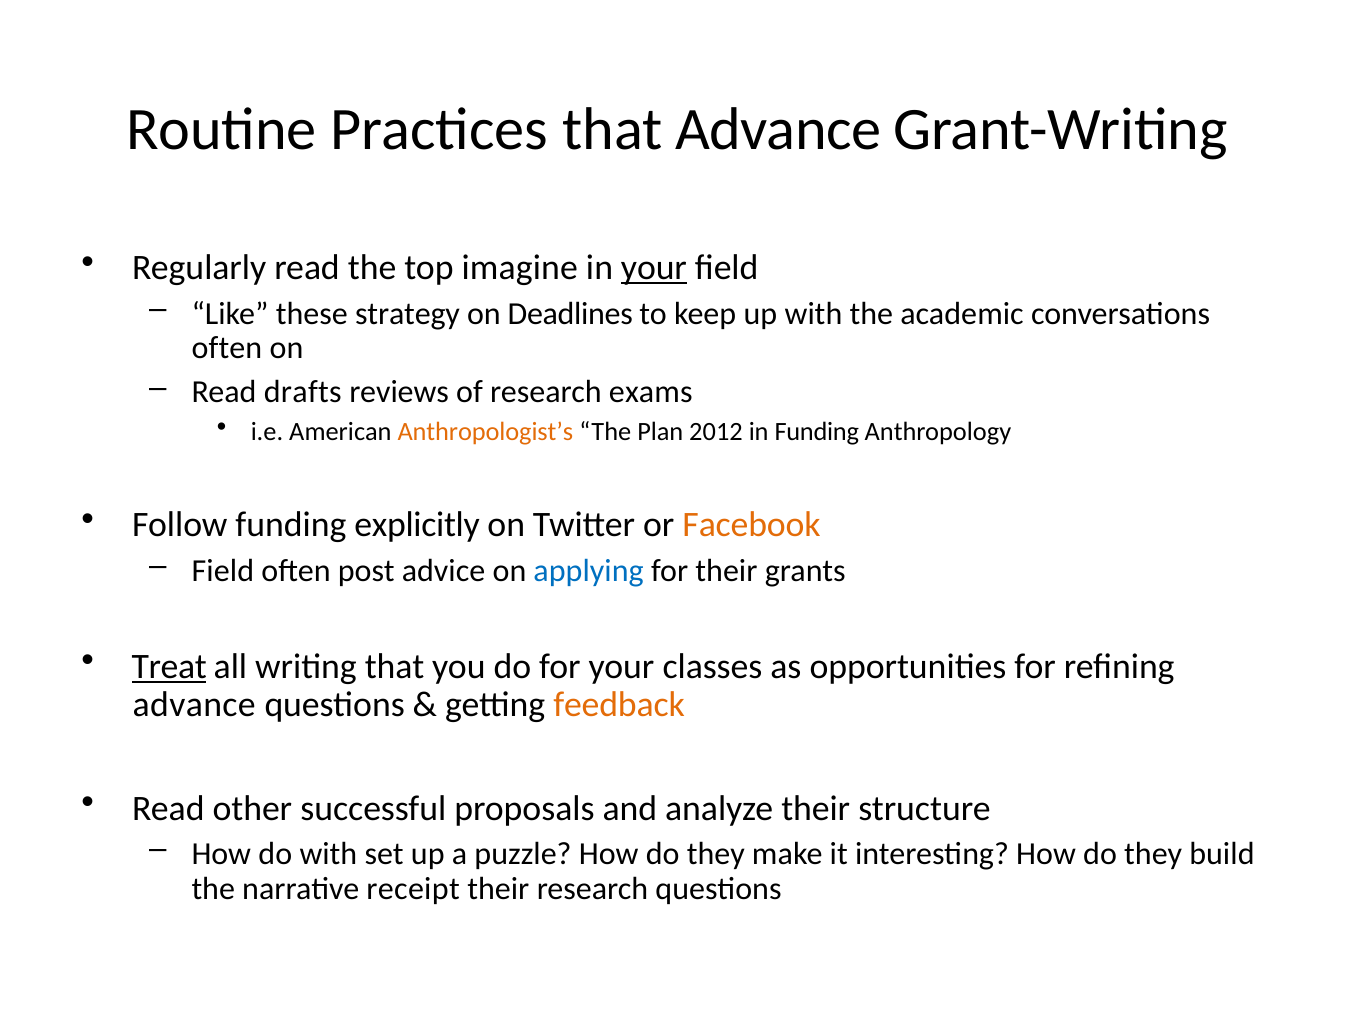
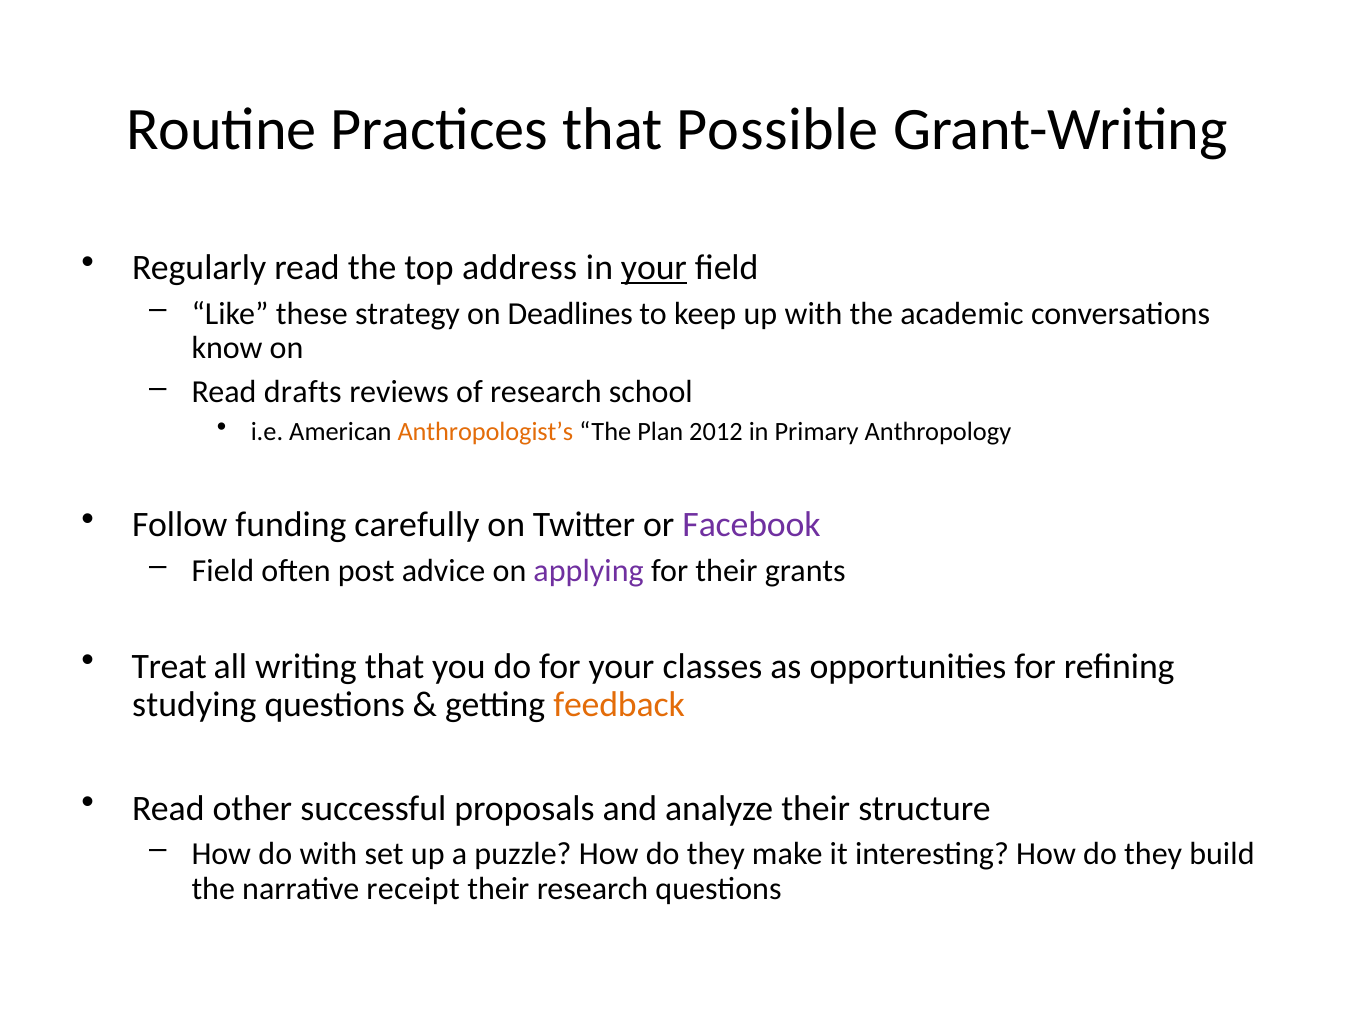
that Advance: Advance -> Possible
imagine: imagine -> address
often at (227, 348): often -> know
exams: exams -> school
in Funding: Funding -> Primary
explicitly: explicitly -> carefully
Facebook colour: orange -> purple
applying colour: blue -> purple
Treat underline: present -> none
advance at (194, 705): advance -> studying
